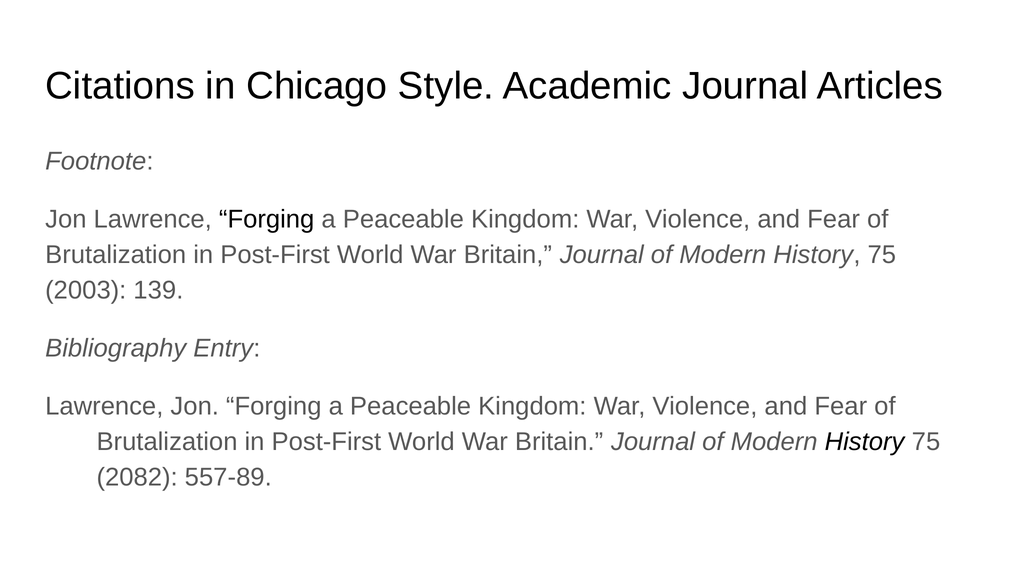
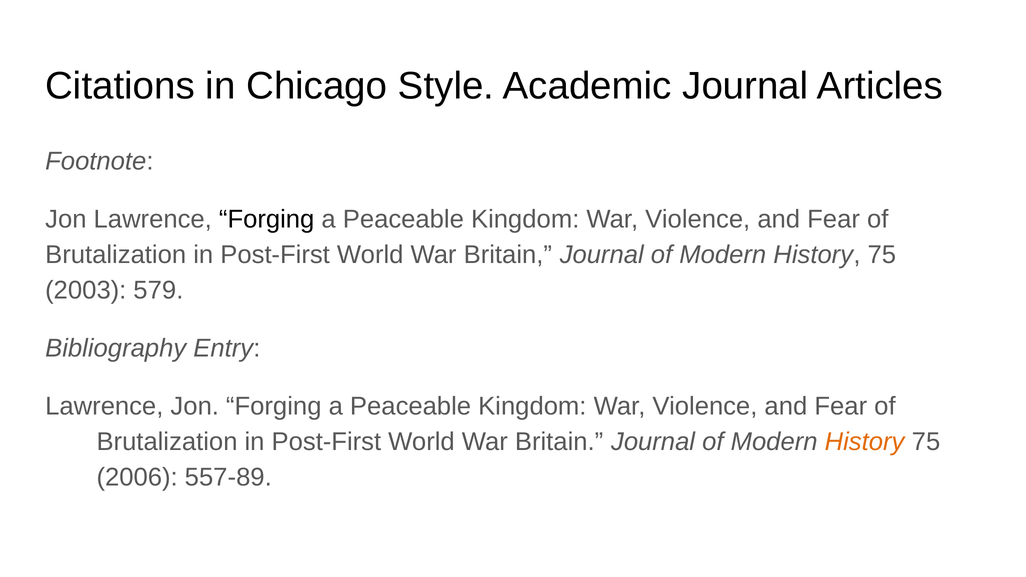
139: 139 -> 579
History at (865, 442) colour: black -> orange
2082: 2082 -> 2006
